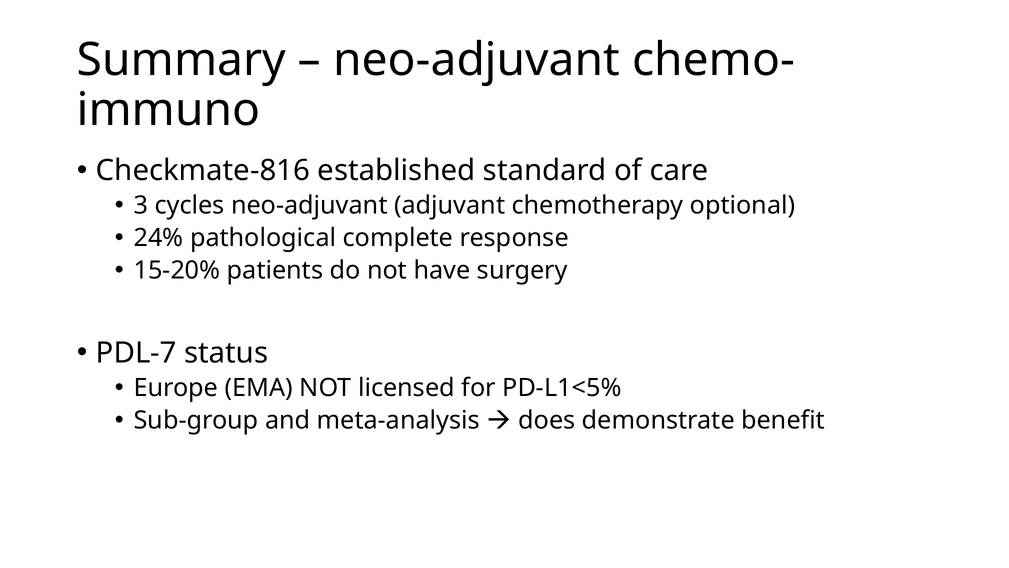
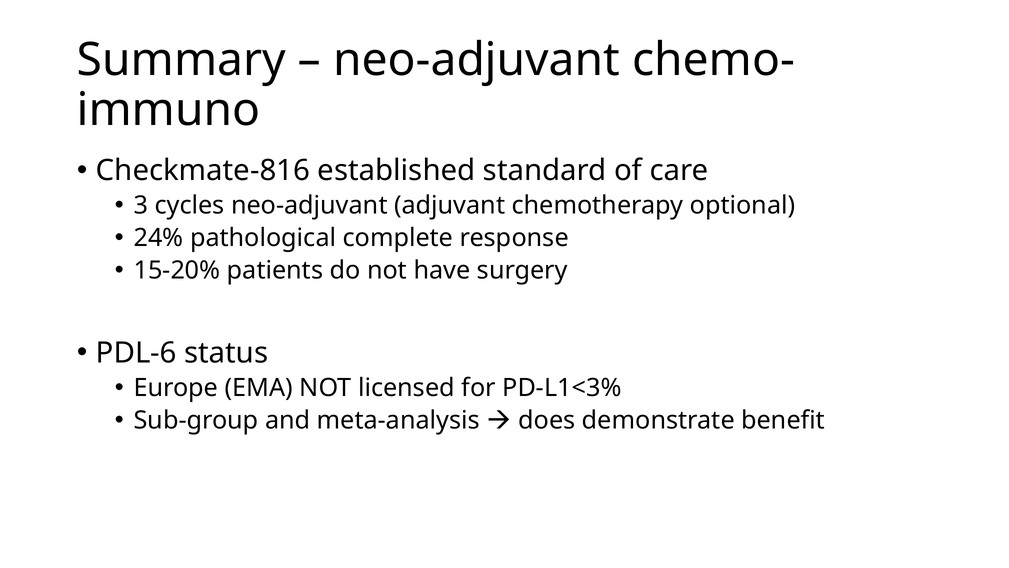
PDL-7: PDL-7 -> PDL-6
PD-L1<5%: PD-L1<5% -> PD-L1<3%
